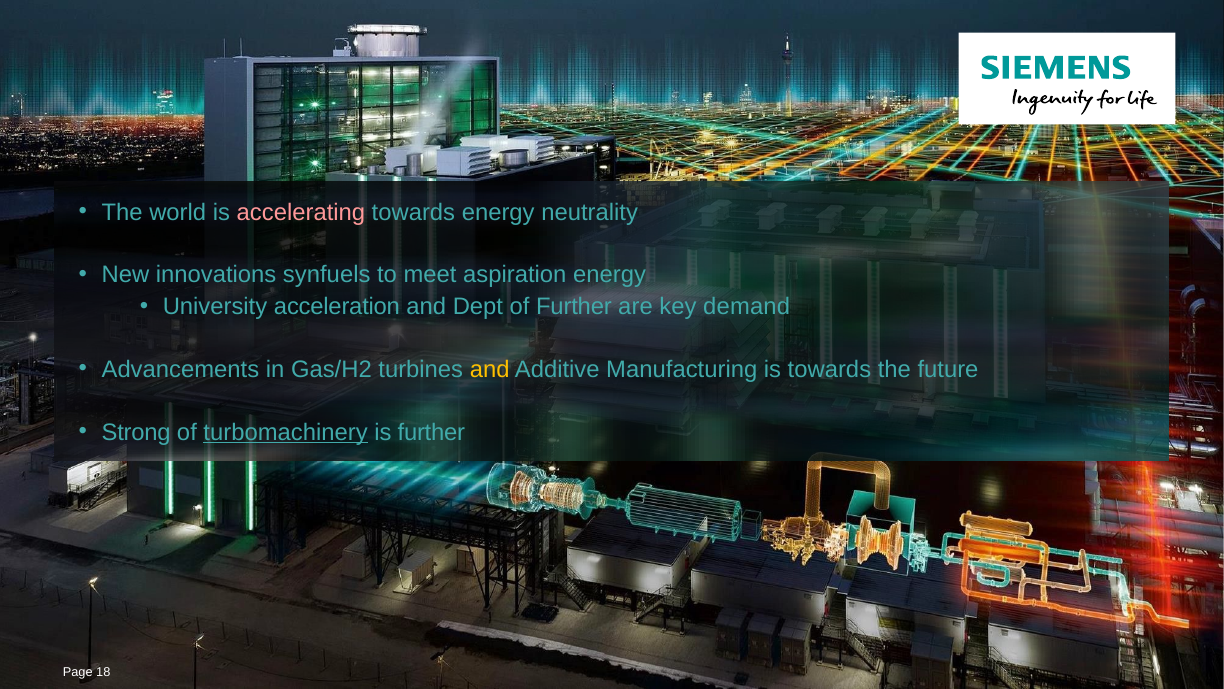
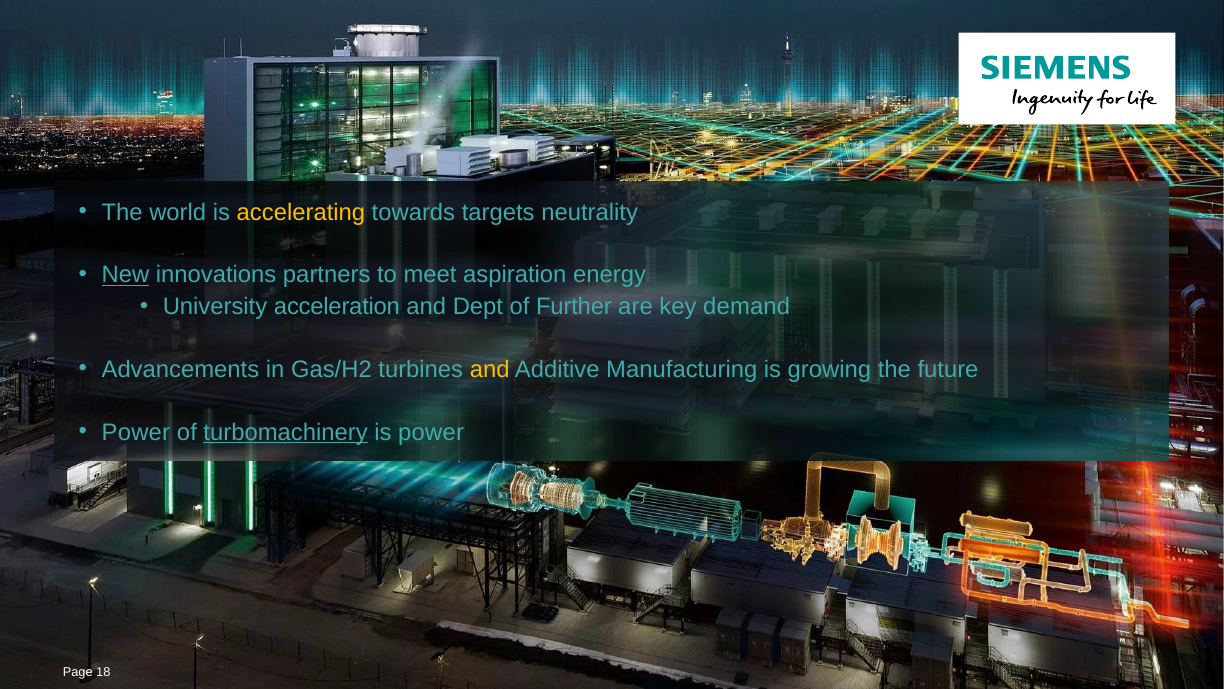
accelerating colour: pink -> yellow
towards energy: energy -> targets
New underline: none -> present
synfuels: synfuels -> partners
is towards: towards -> growing
Strong at (136, 432): Strong -> Power
is further: further -> power
